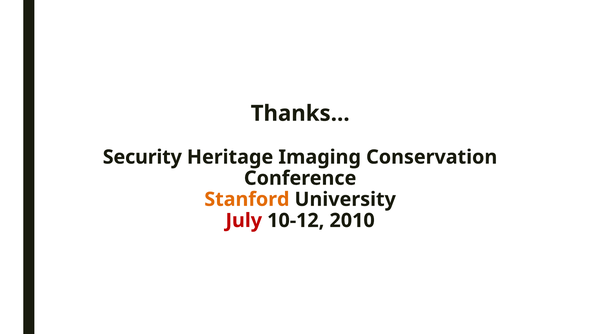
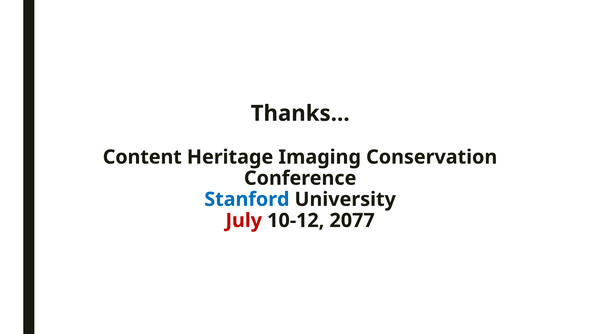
Security: Security -> Content
Stanford colour: orange -> blue
2010: 2010 -> 2077
